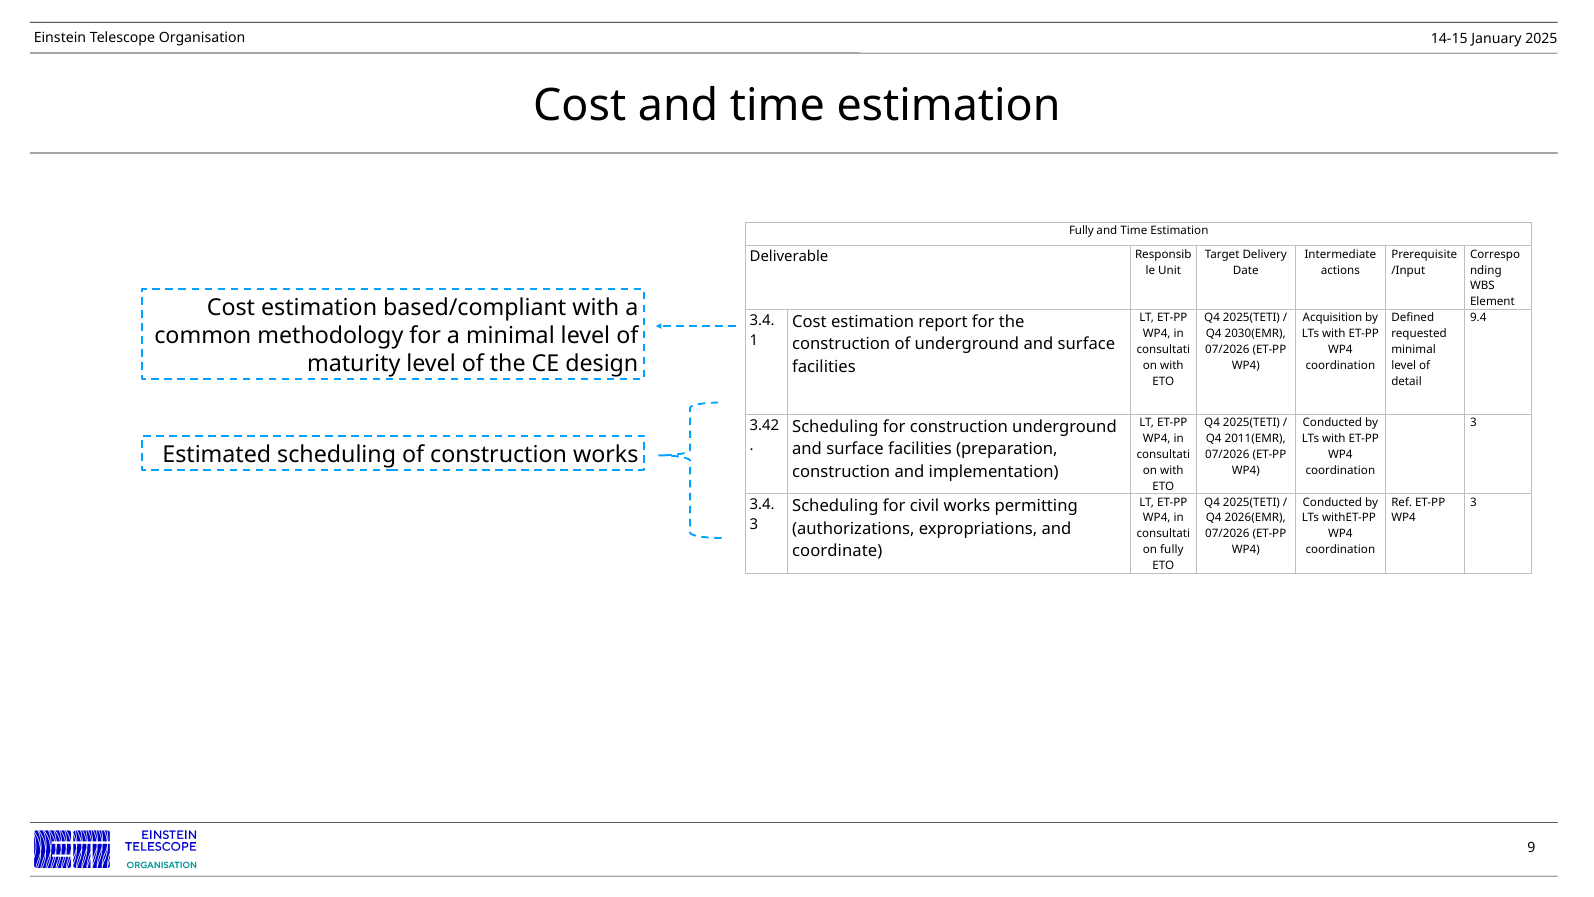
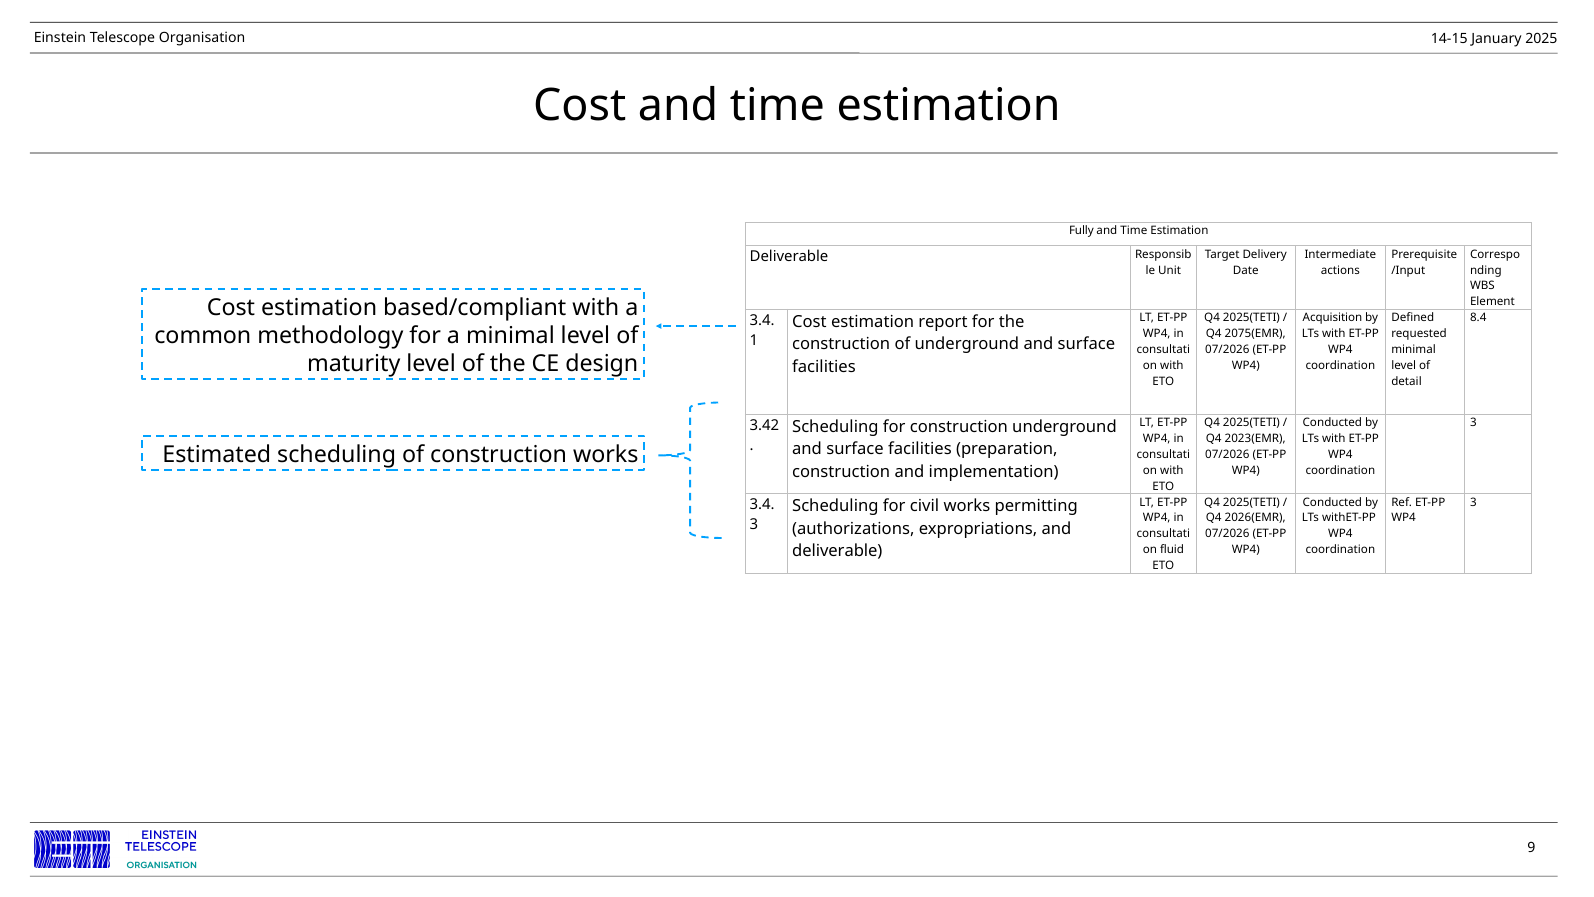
9.4: 9.4 -> 8.4
2030(EMR: 2030(EMR -> 2075(EMR
2011(EMR: 2011(EMR -> 2023(EMR
fully at (1172, 550): fully -> fluid
coordinate at (837, 551): coordinate -> deliverable
